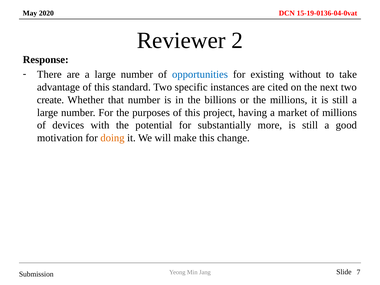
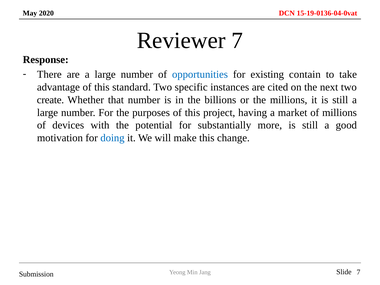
Reviewer 2: 2 -> 7
without: without -> contain
doing colour: orange -> blue
